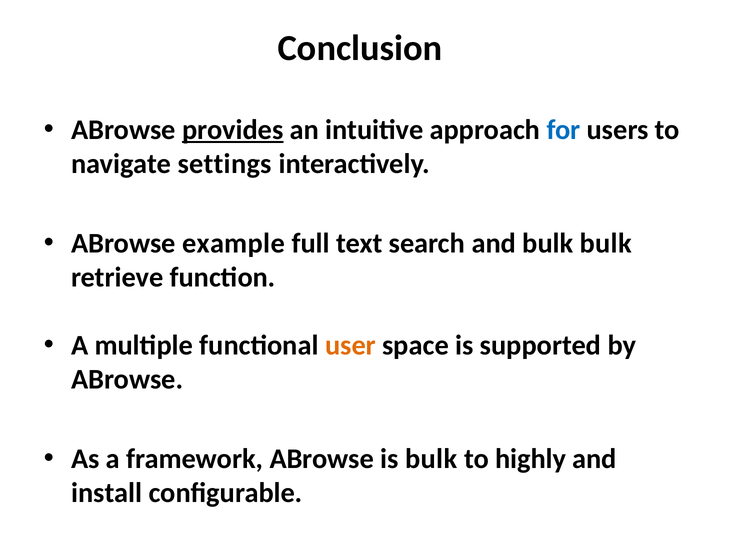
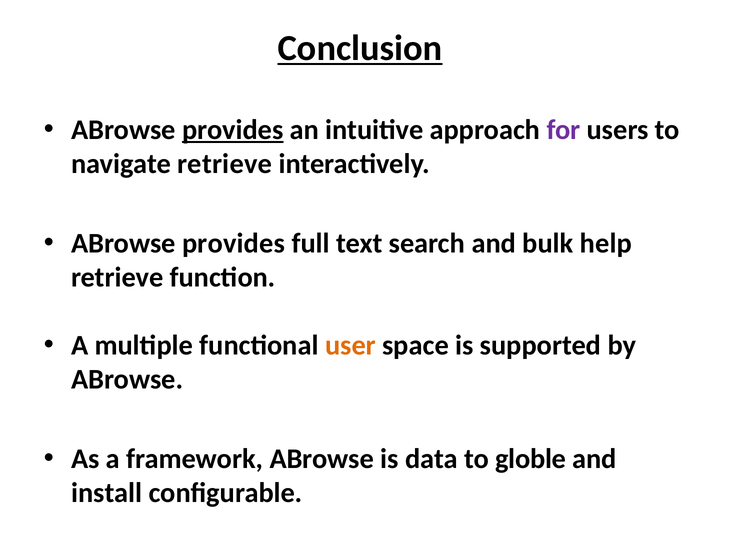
Conclusion underline: none -> present
for colour: blue -> purple
navigate settings: settings -> retrieve
example at (234, 243): example -> provides
bulk bulk: bulk -> help
is bulk: bulk -> data
highly: highly -> globle
